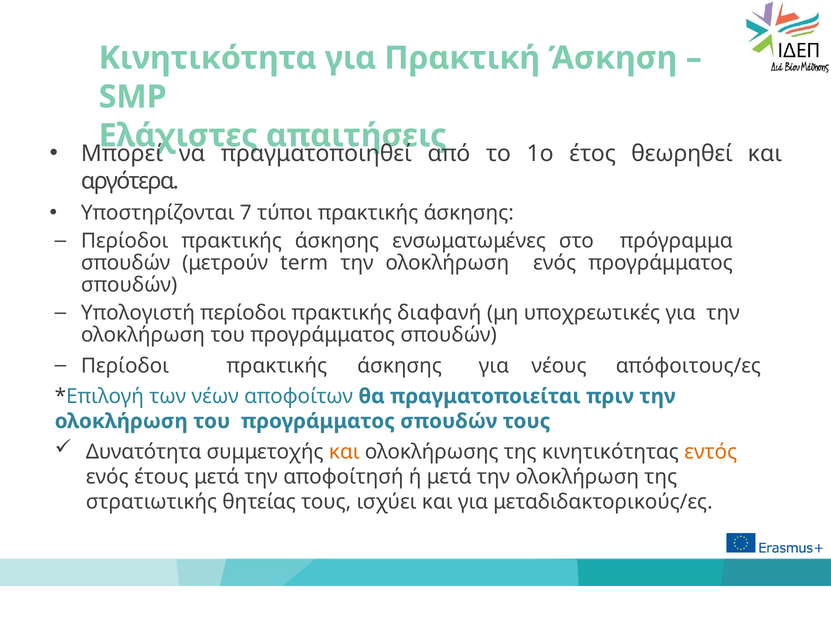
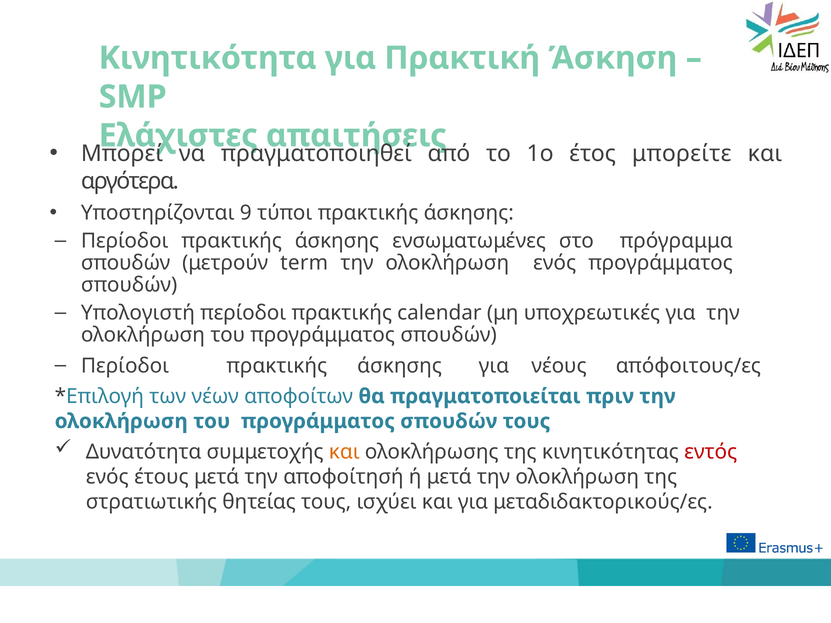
θεωρηθεί: θεωρηθεί -> μπορείτε
7: 7 -> 9
διαφανή: διαφανή -> calendar
εντός colour: orange -> red
